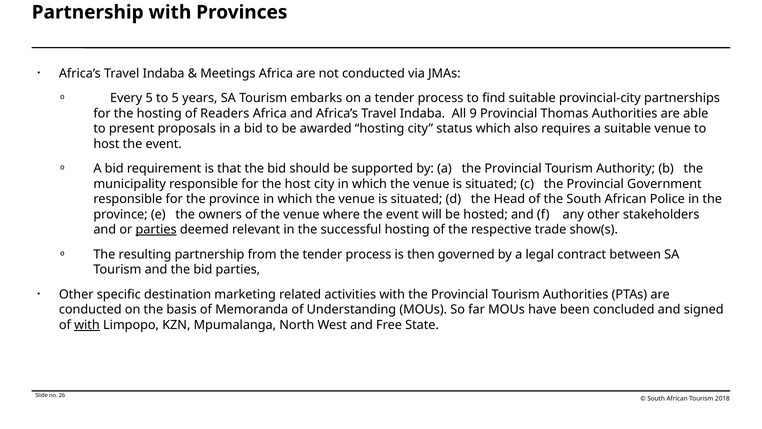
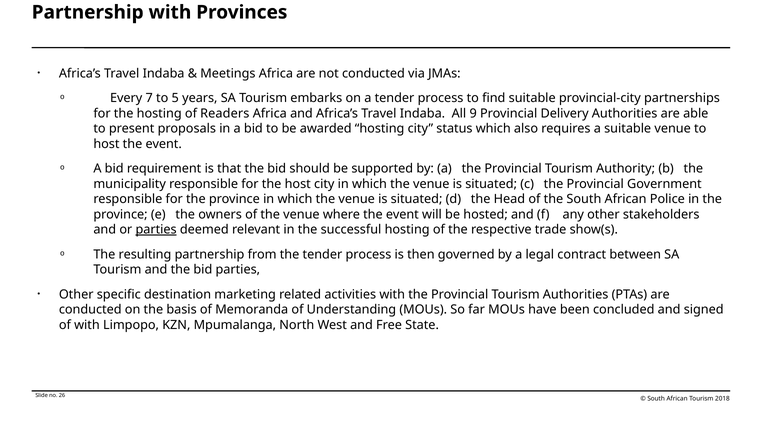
Every 5: 5 -> 7
Thomas: Thomas -> Delivery
with at (87, 325) underline: present -> none
